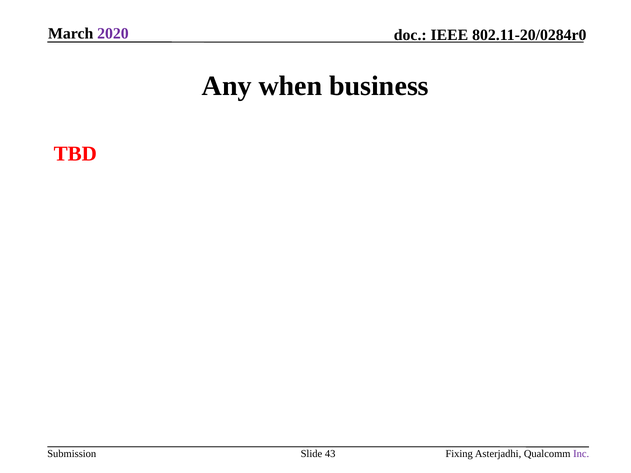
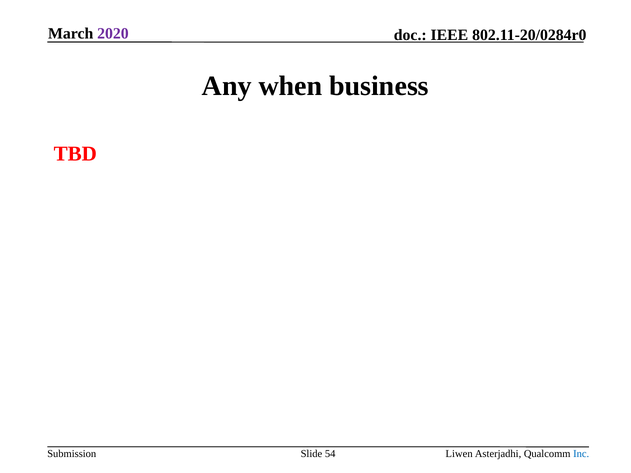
43: 43 -> 54
Fixing: Fixing -> Liwen
Inc colour: purple -> blue
